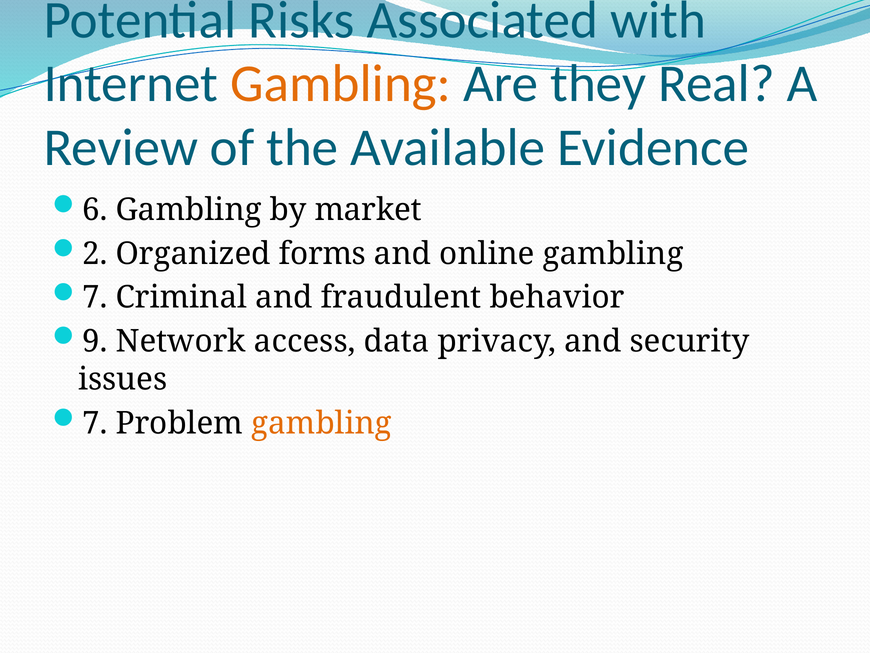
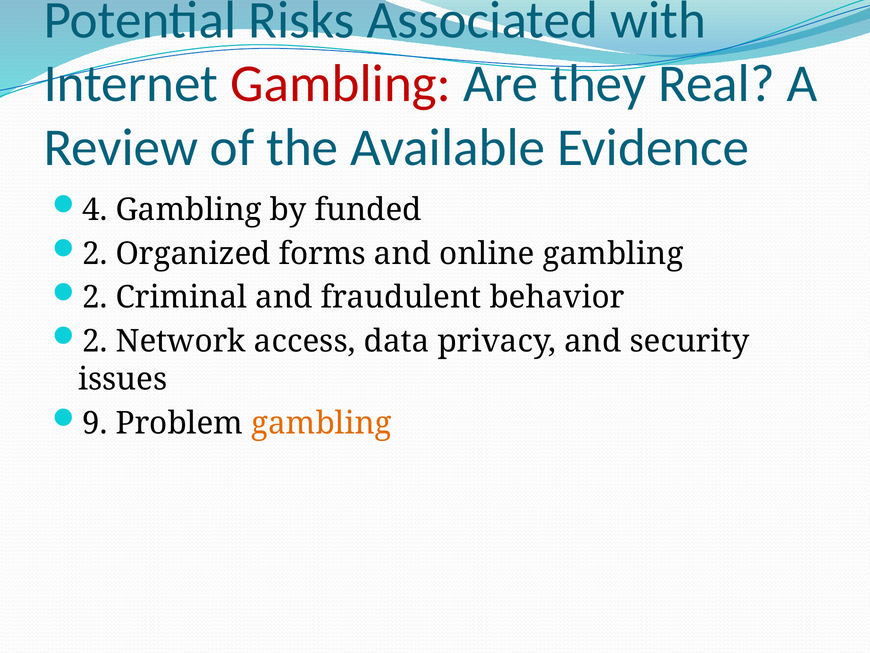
Gambling at (341, 84) colour: orange -> red
6: 6 -> 4
market: market -> funded
7 at (95, 297): 7 -> 2
9 at (95, 341): 9 -> 2
7 at (95, 423): 7 -> 9
